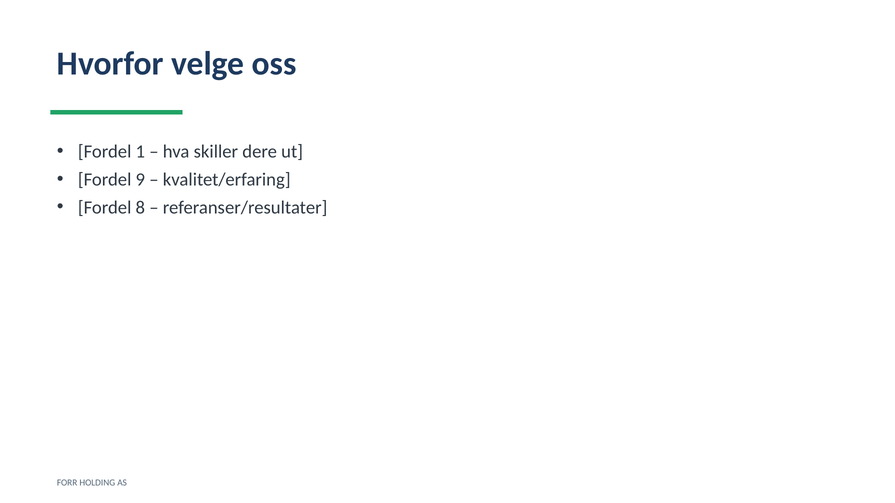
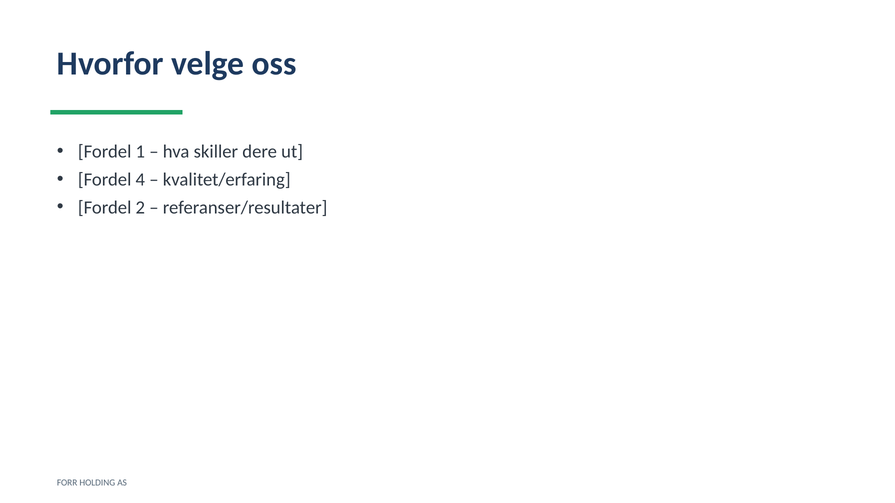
9: 9 -> 4
8: 8 -> 2
